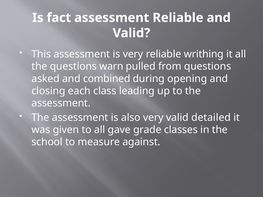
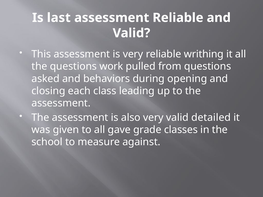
fact: fact -> last
warn: warn -> work
combined: combined -> behaviors
